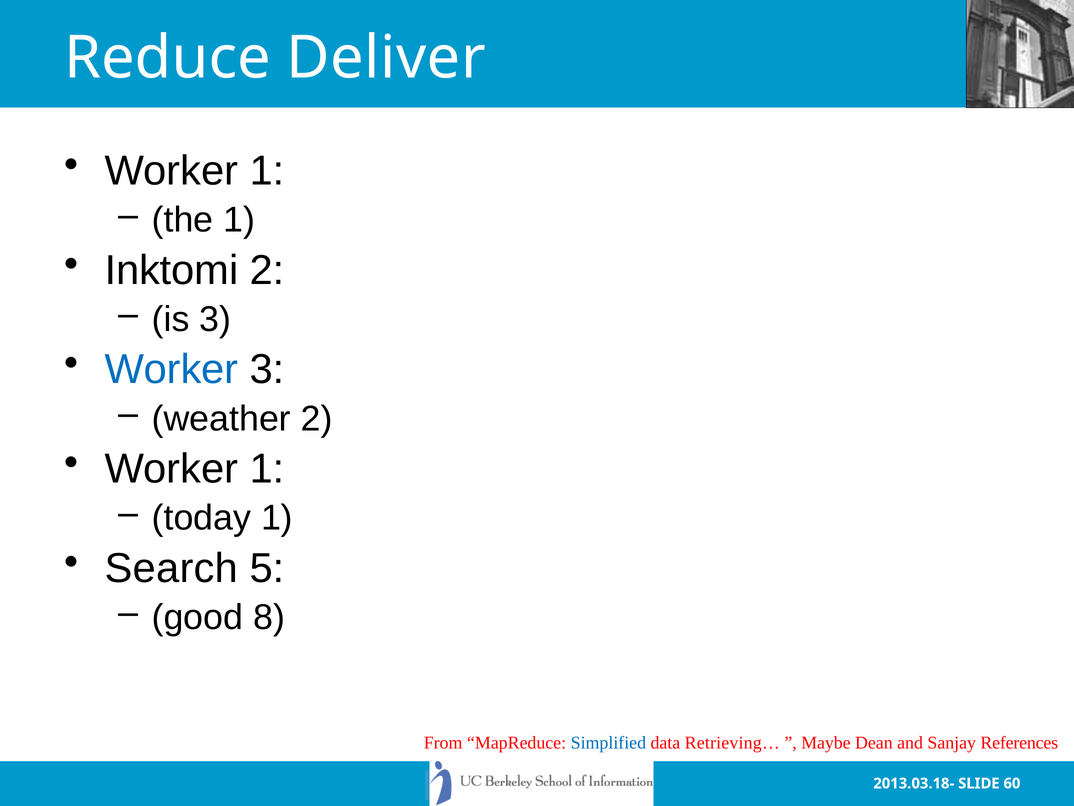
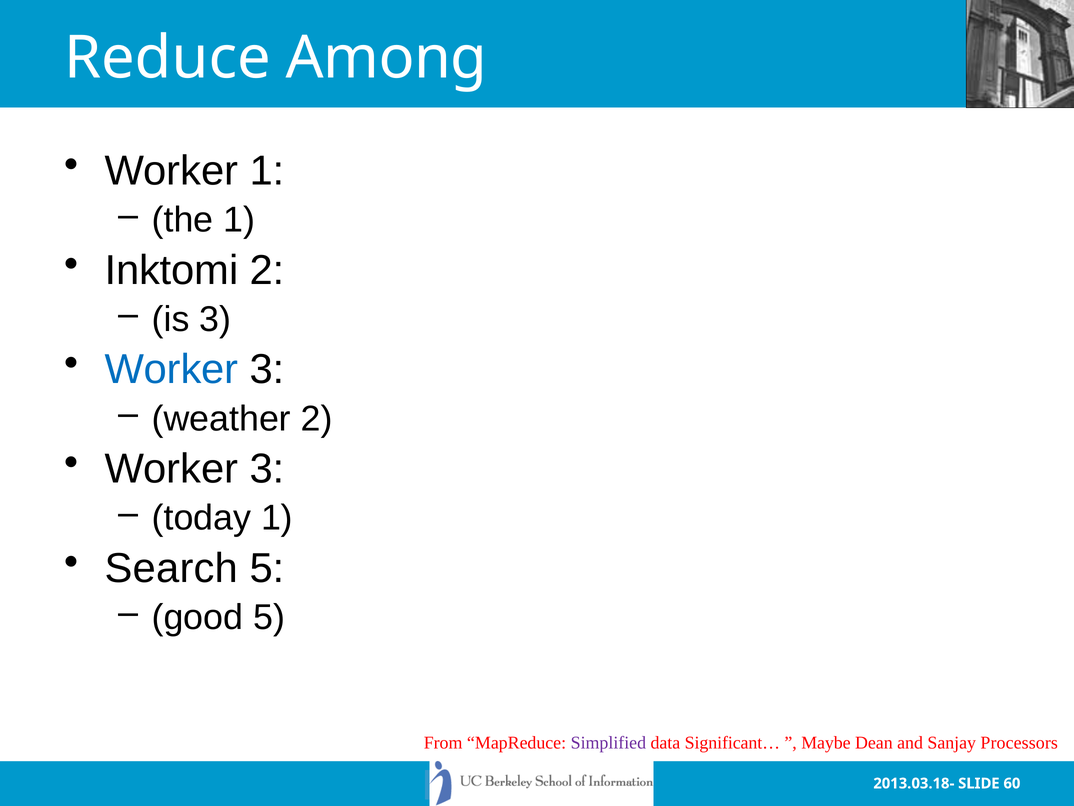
Deliver: Deliver -> Among
1 at (267, 469): 1 -> 3
good 8: 8 -> 5
Simplified colour: blue -> purple
Retrieving…: Retrieving… -> Significant…
References: References -> Processors
